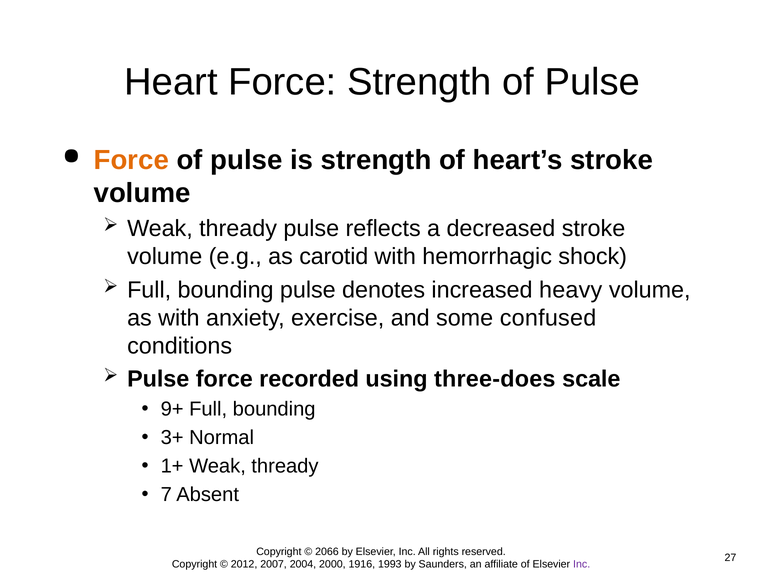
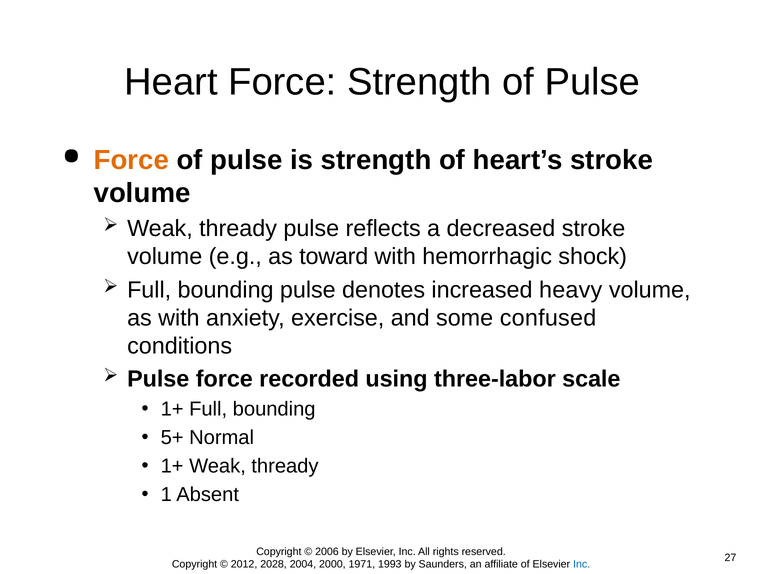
carotid: carotid -> toward
three-does: three-does -> three-labor
9+ at (172, 409): 9+ -> 1+
3+: 3+ -> 5+
7: 7 -> 1
2066: 2066 -> 2006
2007: 2007 -> 2028
1916: 1916 -> 1971
Inc at (582, 564) colour: purple -> blue
